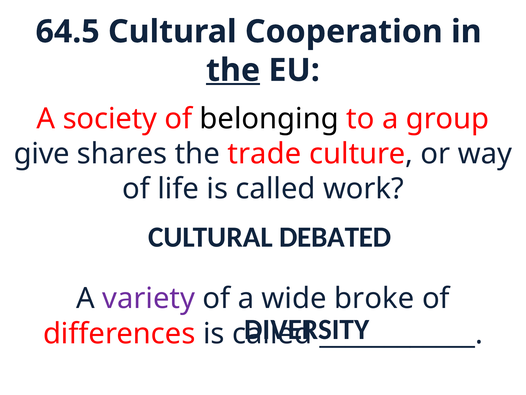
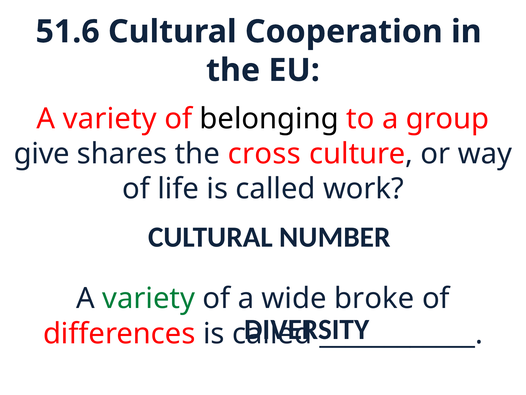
64.5: 64.5 -> 51.6
the at (233, 70) underline: present -> none
society at (110, 119): society -> variety
trade: trade -> cross
DEBATED: DEBATED -> NUMBER
variety at (149, 298) colour: purple -> green
